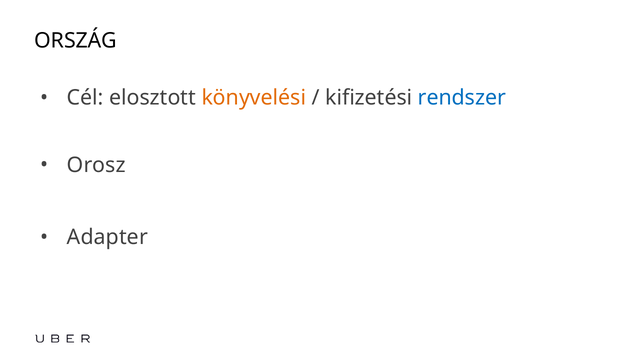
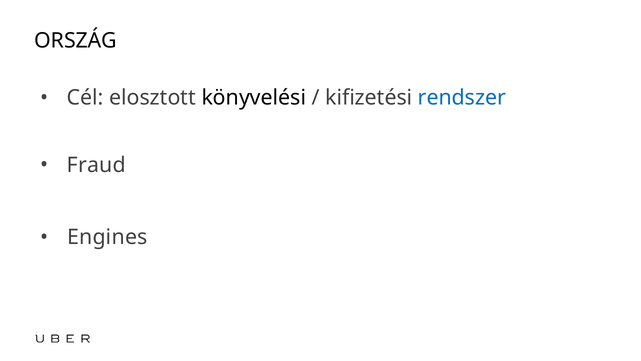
könyvelési colour: orange -> black
Orosz: Orosz -> Fraud
Adapter: Adapter -> Engines
